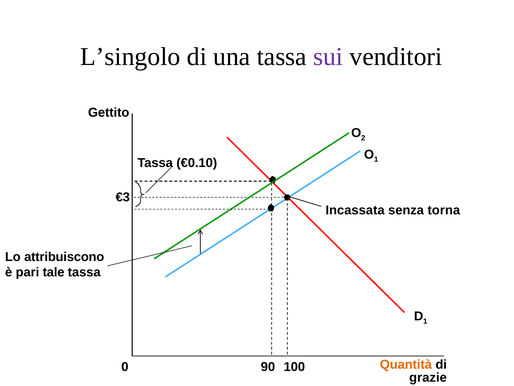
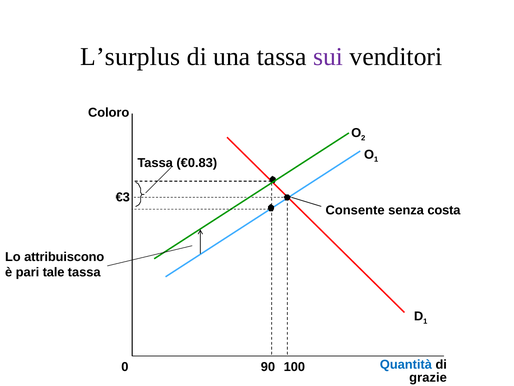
L’singolo: L’singolo -> L’surplus
Gettito: Gettito -> Coloro
€0.10: €0.10 -> €0.83
Incassata: Incassata -> Consente
torna: torna -> costa
Quantità colour: orange -> blue
